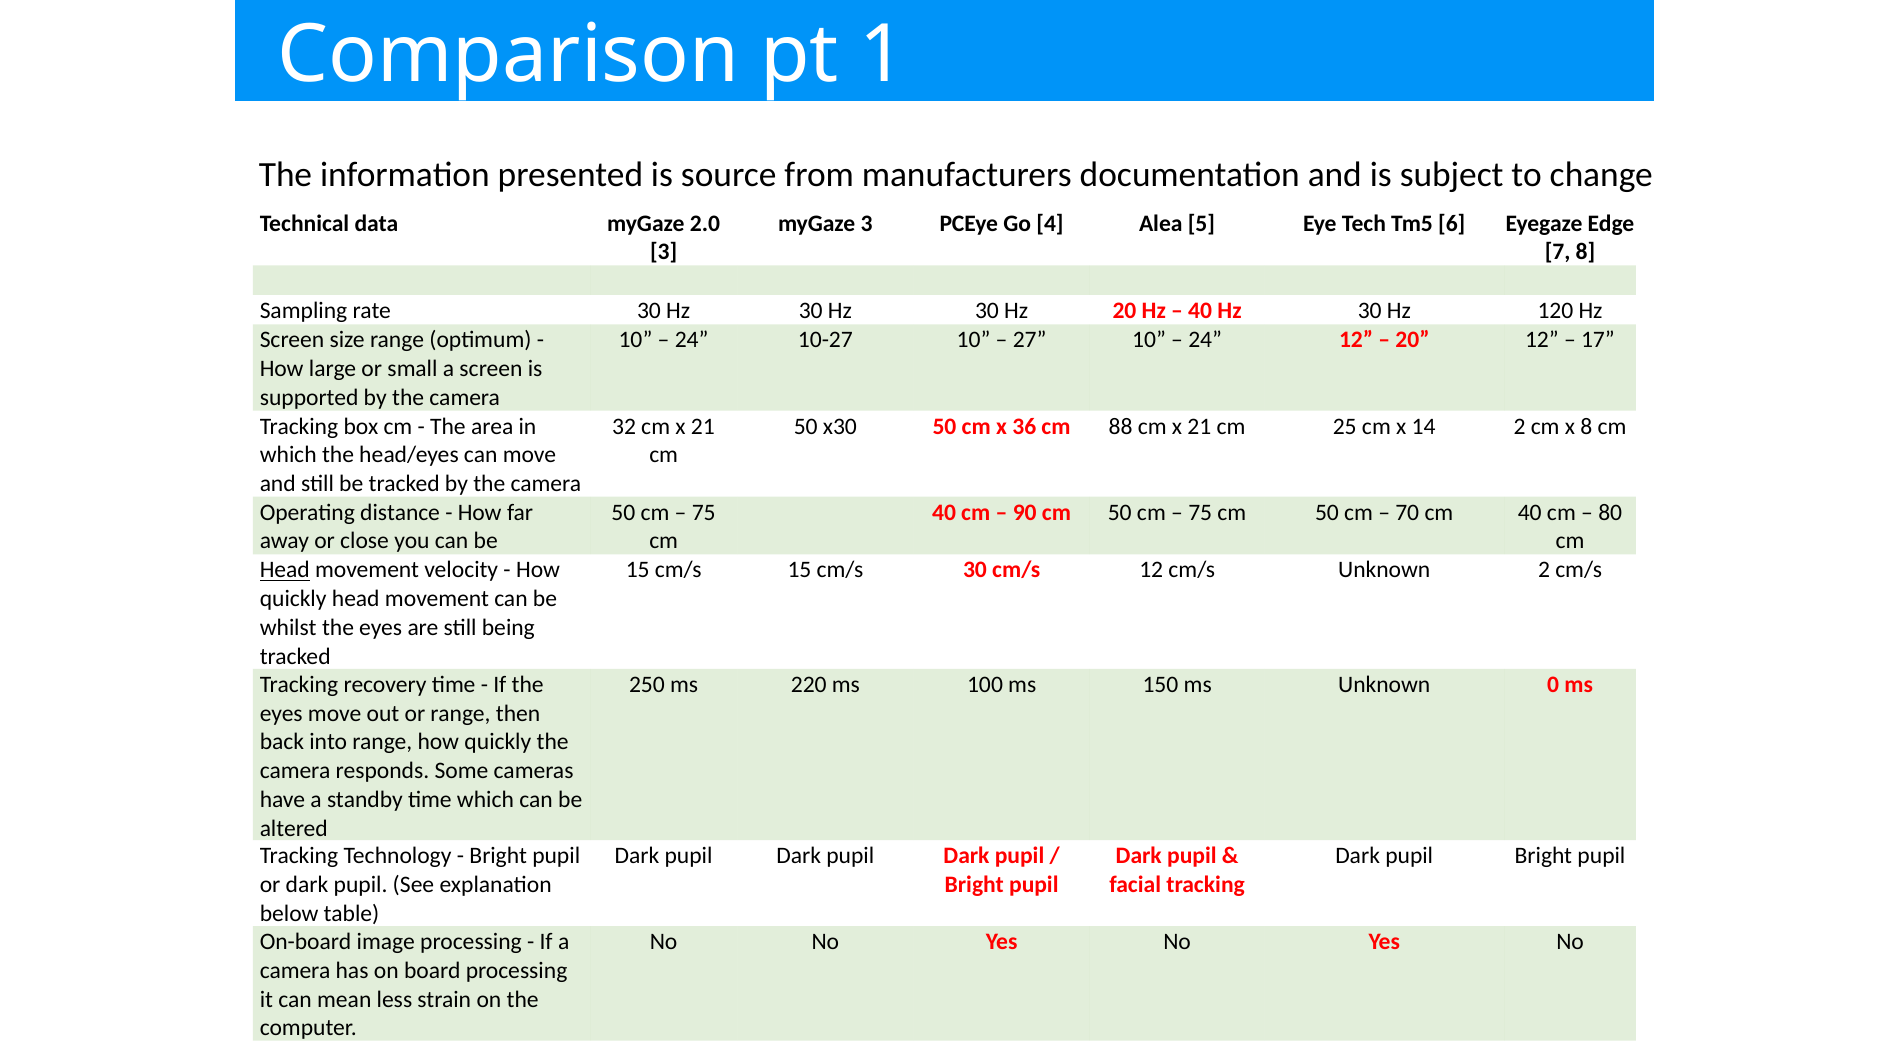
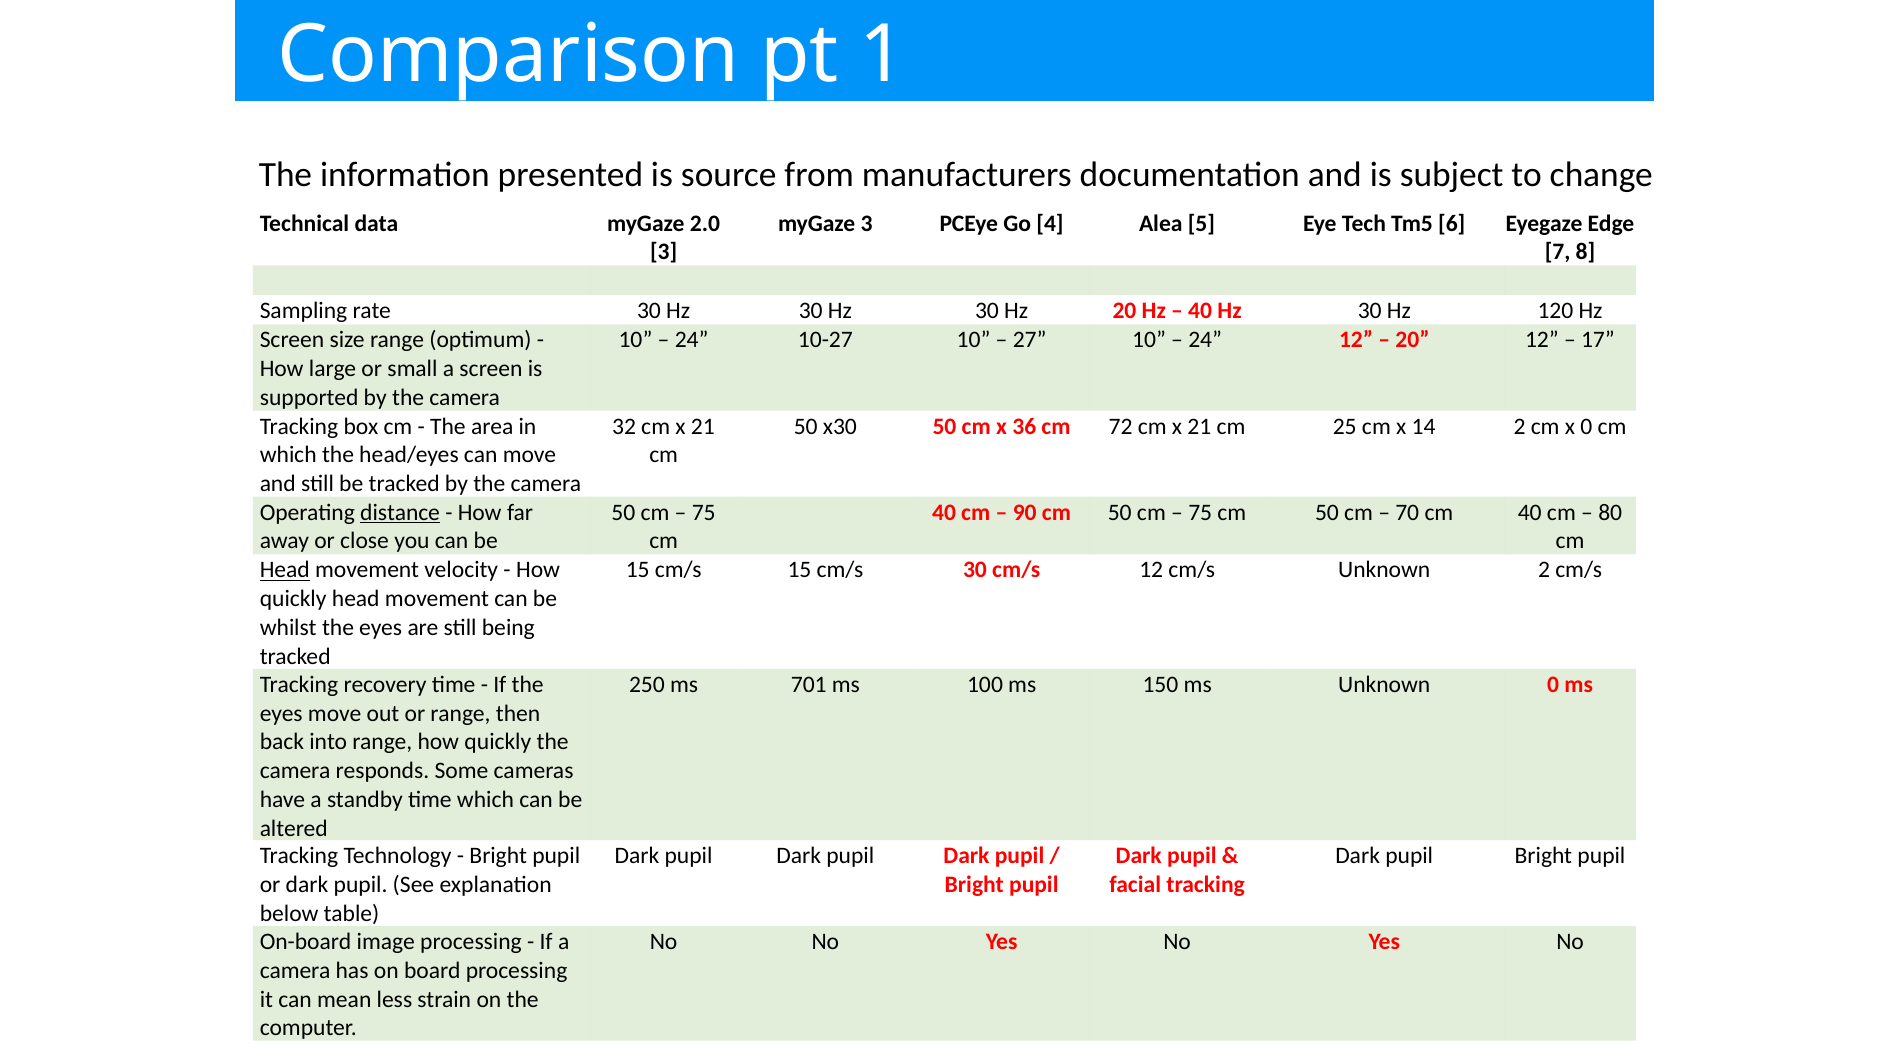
88: 88 -> 72
x 8: 8 -> 0
distance underline: none -> present
220: 220 -> 701
